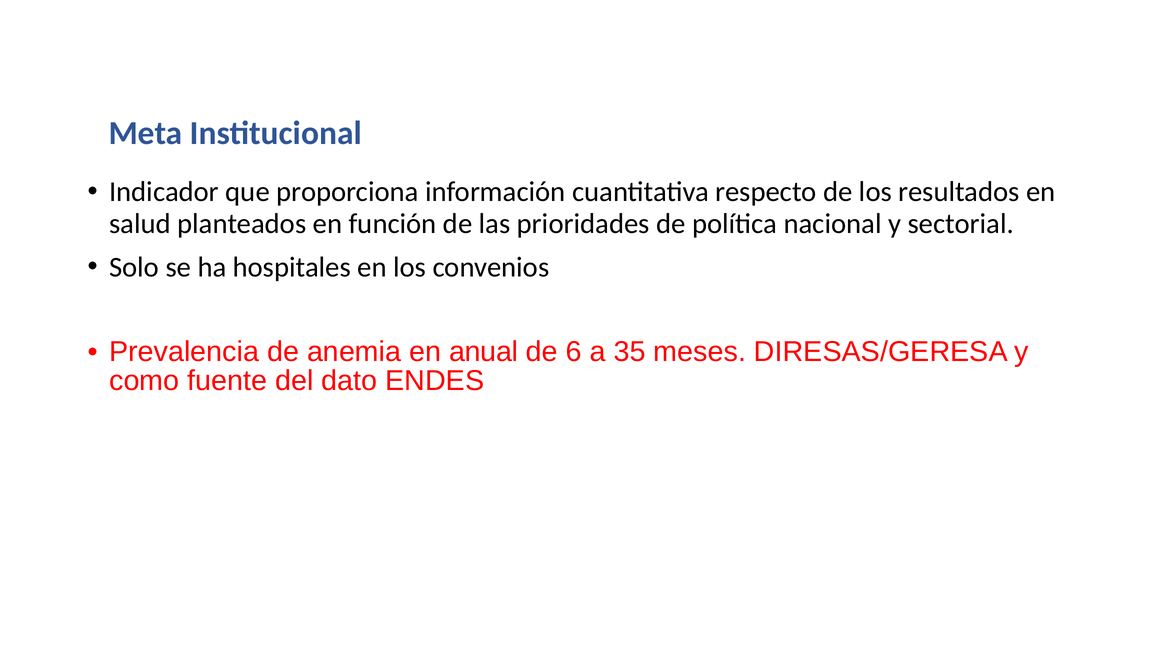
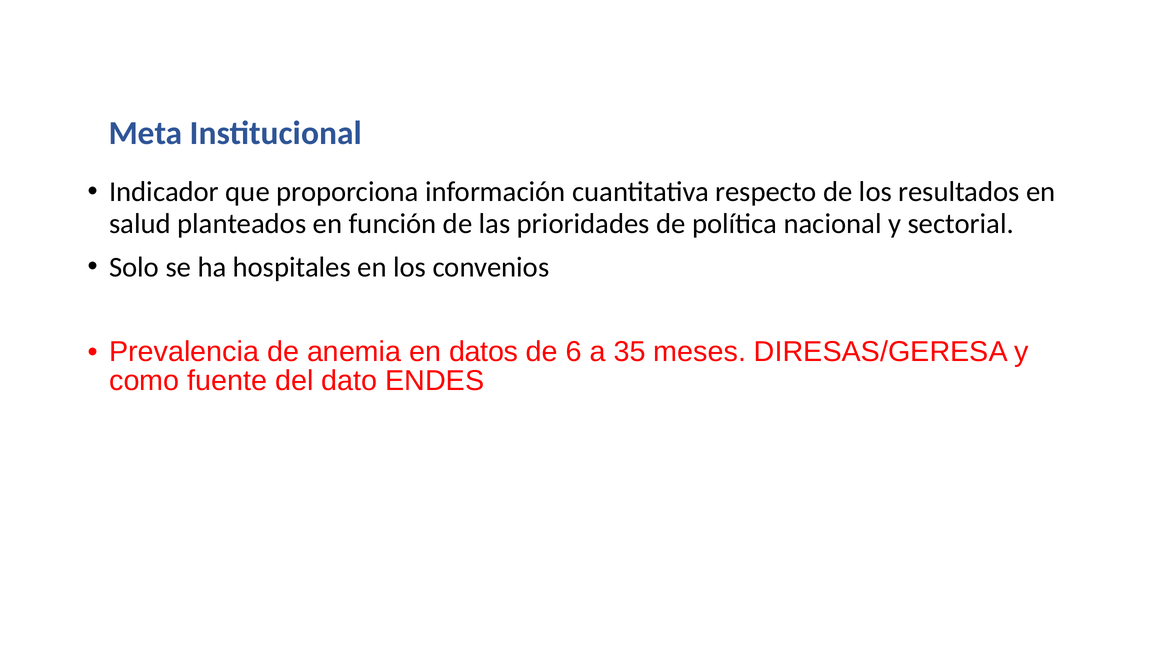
anual: anual -> datos
